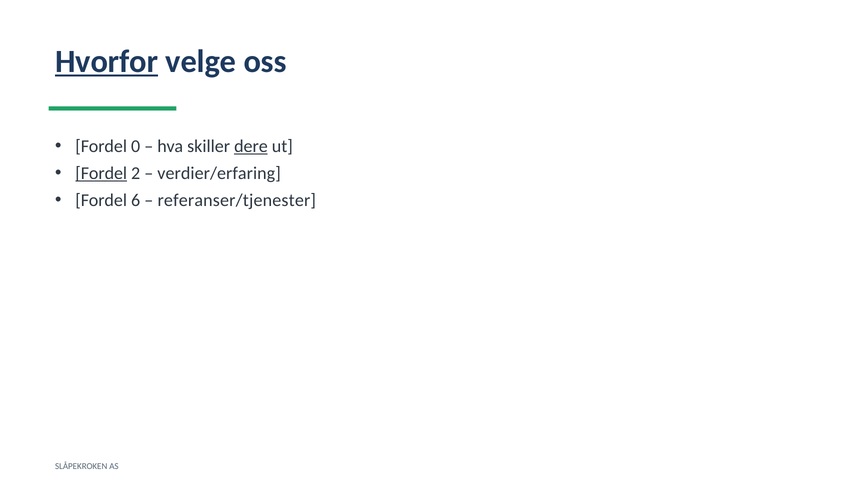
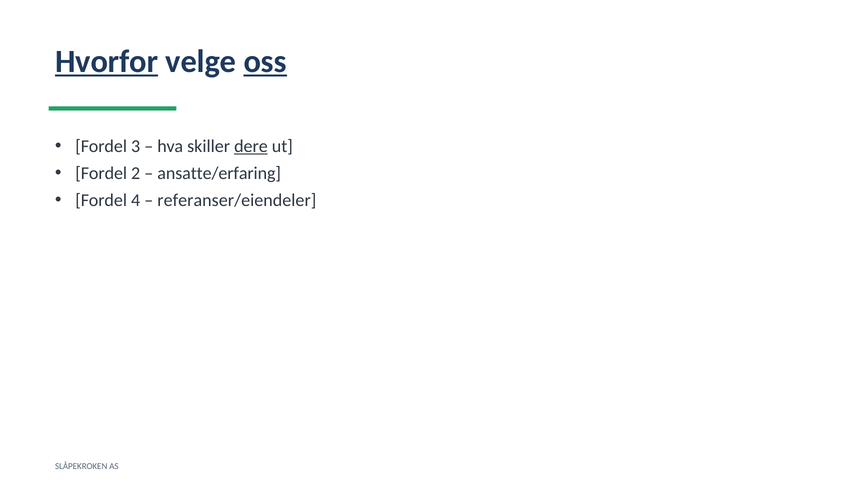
oss underline: none -> present
0: 0 -> 3
Fordel at (101, 174) underline: present -> none
verdier/erfaring: verdier/erfaring -> ansatte/erfaring
6: 6 -> 4
referanser/tjenester: referanser/tjenester -> referanser/eiendeler
